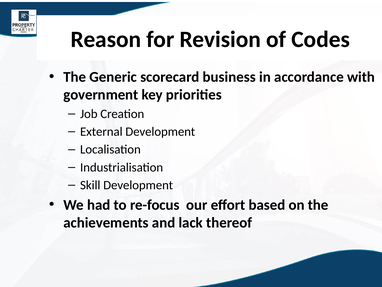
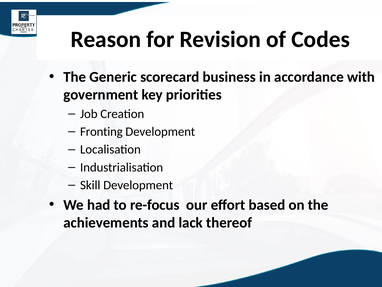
External: External -> Fronting
